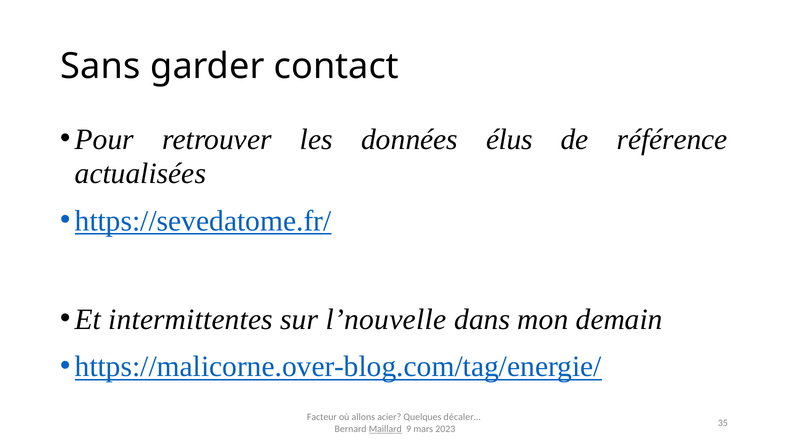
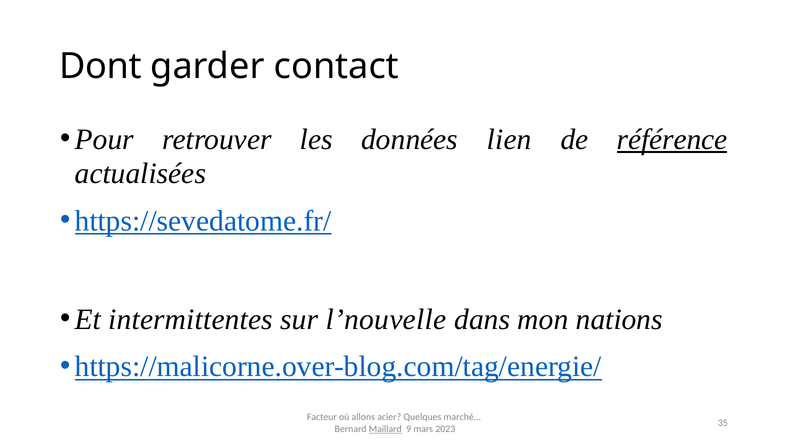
Sans: Sans -> Dont
élus: élus -> lien
référence underline: none -> present
demain: demain -> nations
décaler…: décaler… -> marché…
